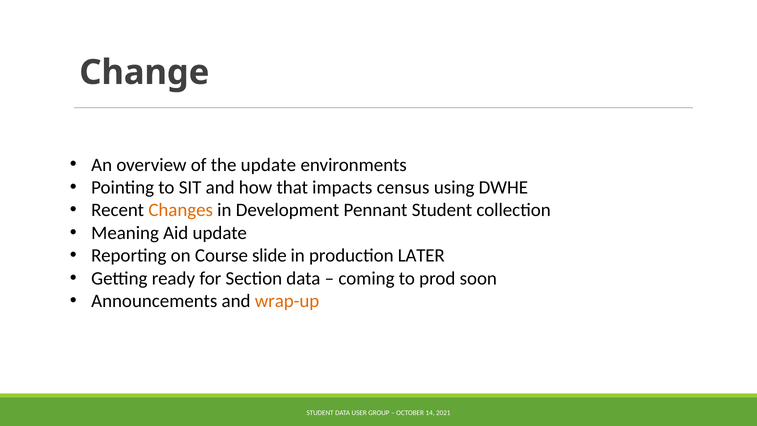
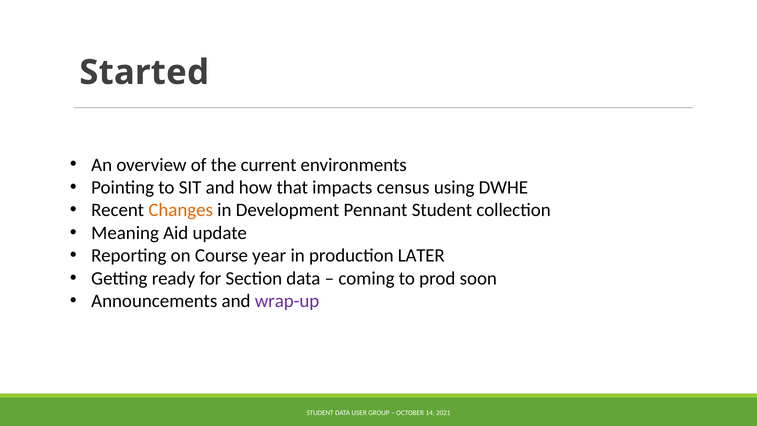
Change: Change -> Started
the update: update -> current
slide: slide -> year
wrap-up colour: orange -> purple
